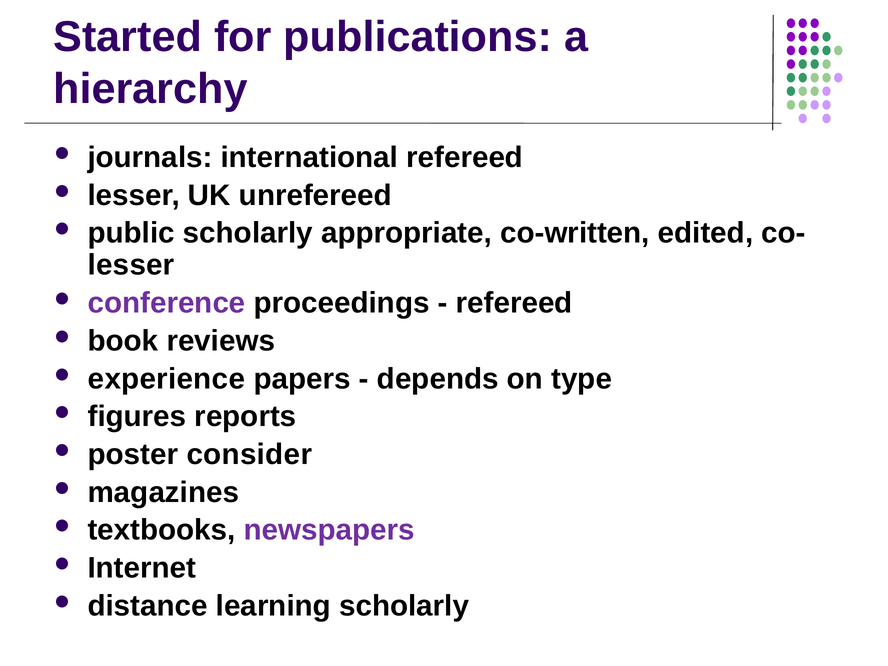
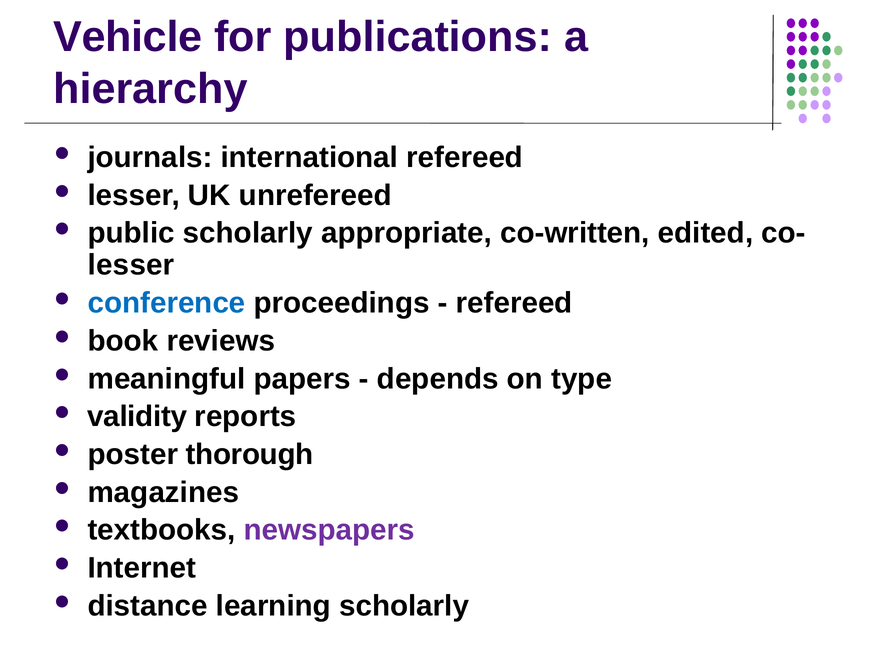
Started: Started -> Vehicle
conference colour: purple -> blue
experience: experience -> meaningful
figures: figures -> validity
consider: consider -> thorough
